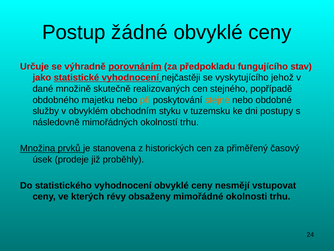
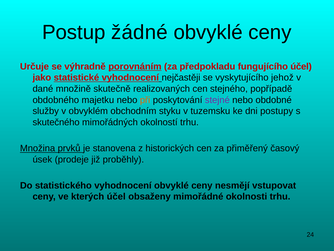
fungujícího stav: stav -> účel
stejné colour: orange -> purple
následovně: následovně -> skutečného
kterých révy: révy -> účel
